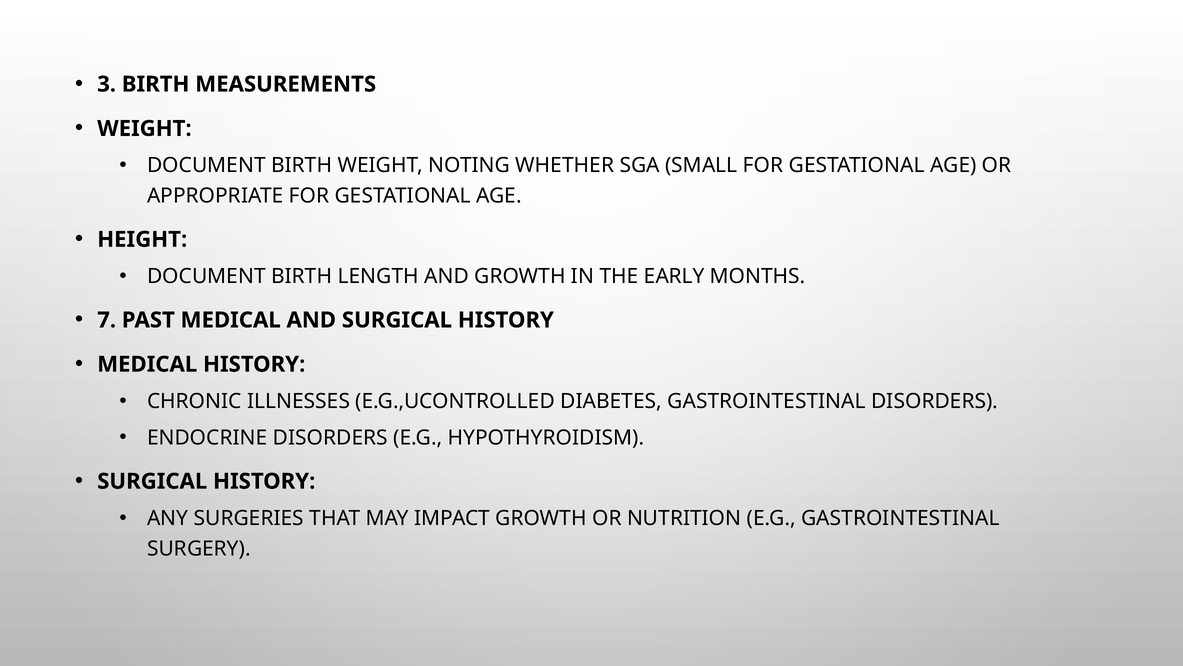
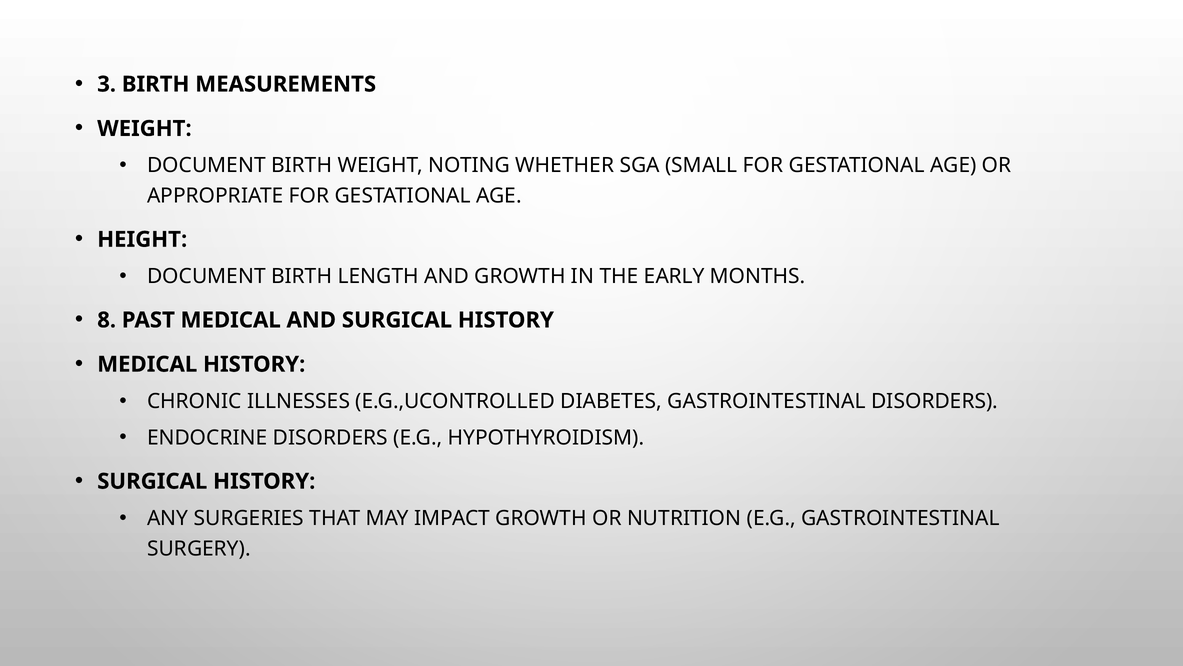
7: 7 -> 8
